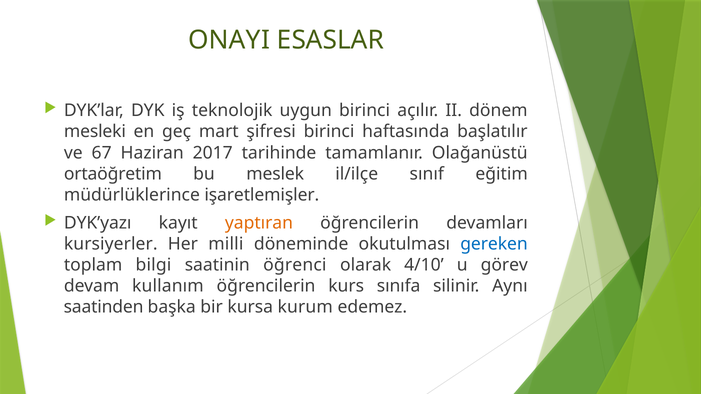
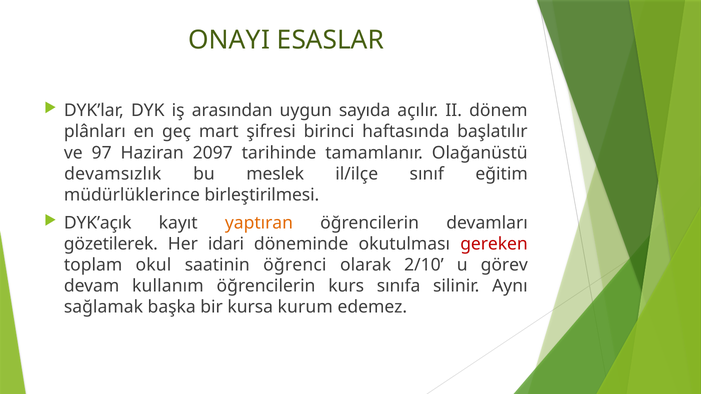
teknolojik: teknolojik -> arasından
uygun birinci: birinci -> sayıda
mesleki: mesleki -> plânları
67: 67 -> 97
2017: 2017 -> 2097
ortaöğretim: ortaöğretim -> devamsızlık
işaretlemişler: işaretlemişler -> birleştirilmesi
DYK’yazı: DYK’yazı -> DYK’açık
kursiyerler: kursiyerler -> gözetilerek
milli: milli -> idari
gereken colour: blue -> red
bilgi: bilgi -> okul
4/10: 4/10 -> 2/10
saatinden: saatinden -> sağlamak
